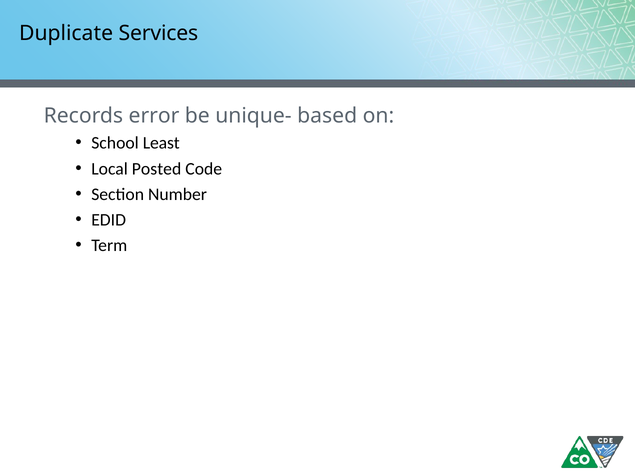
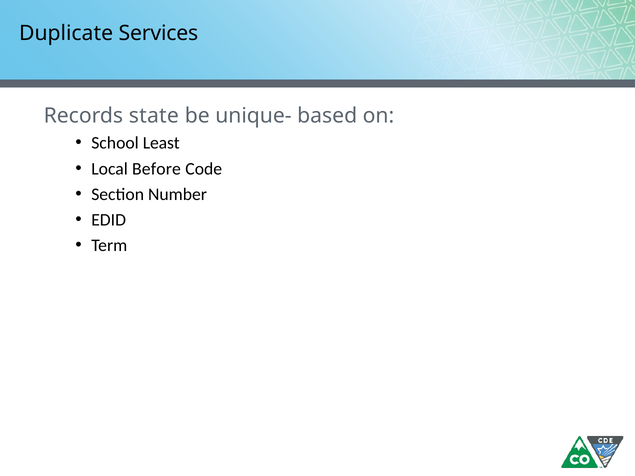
error: error -> state
Posted: Posted -> Before
